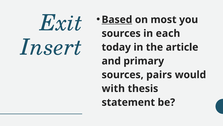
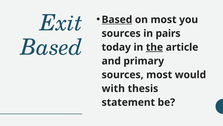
each: each -> pairs
Insert at (51, 47): Insert -> Based
the underline: none -> present
sources pairs: pairs -> most
